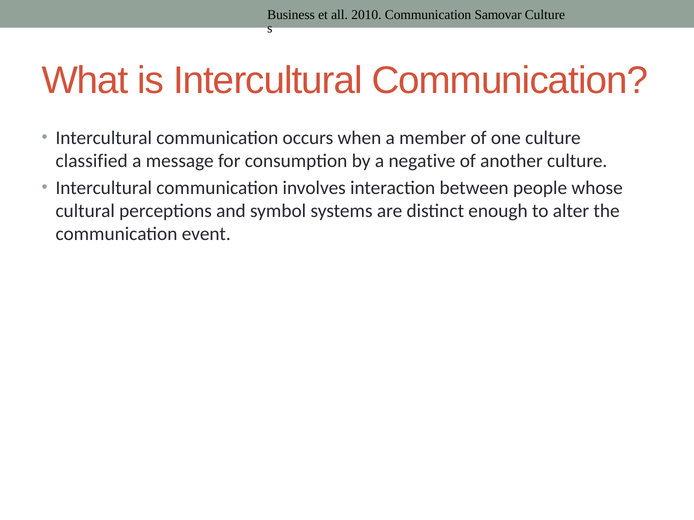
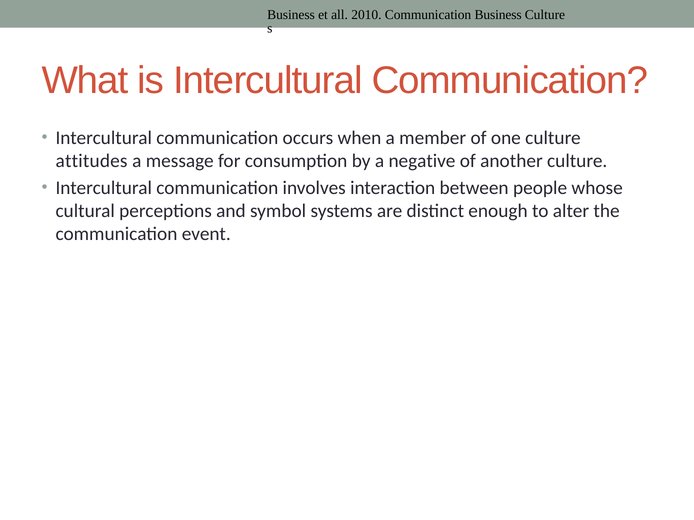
Communication Samovar: Samovar -> Business
classified: classified -> attitudes
